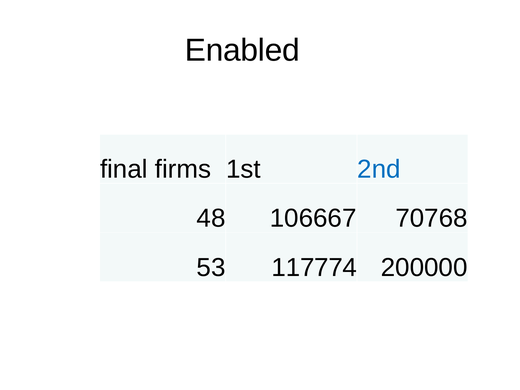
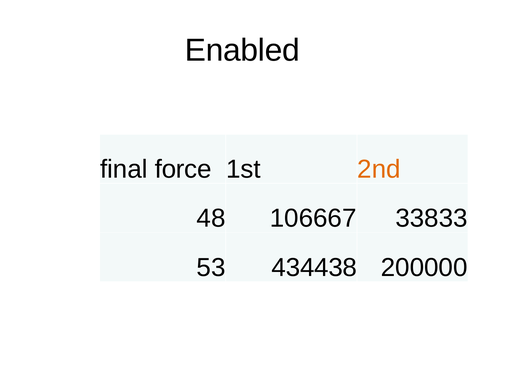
firms: firms -> force
2nd colour: blue -> orange
70768: 70768 -> 33833
117774: 117774 -> 434438
